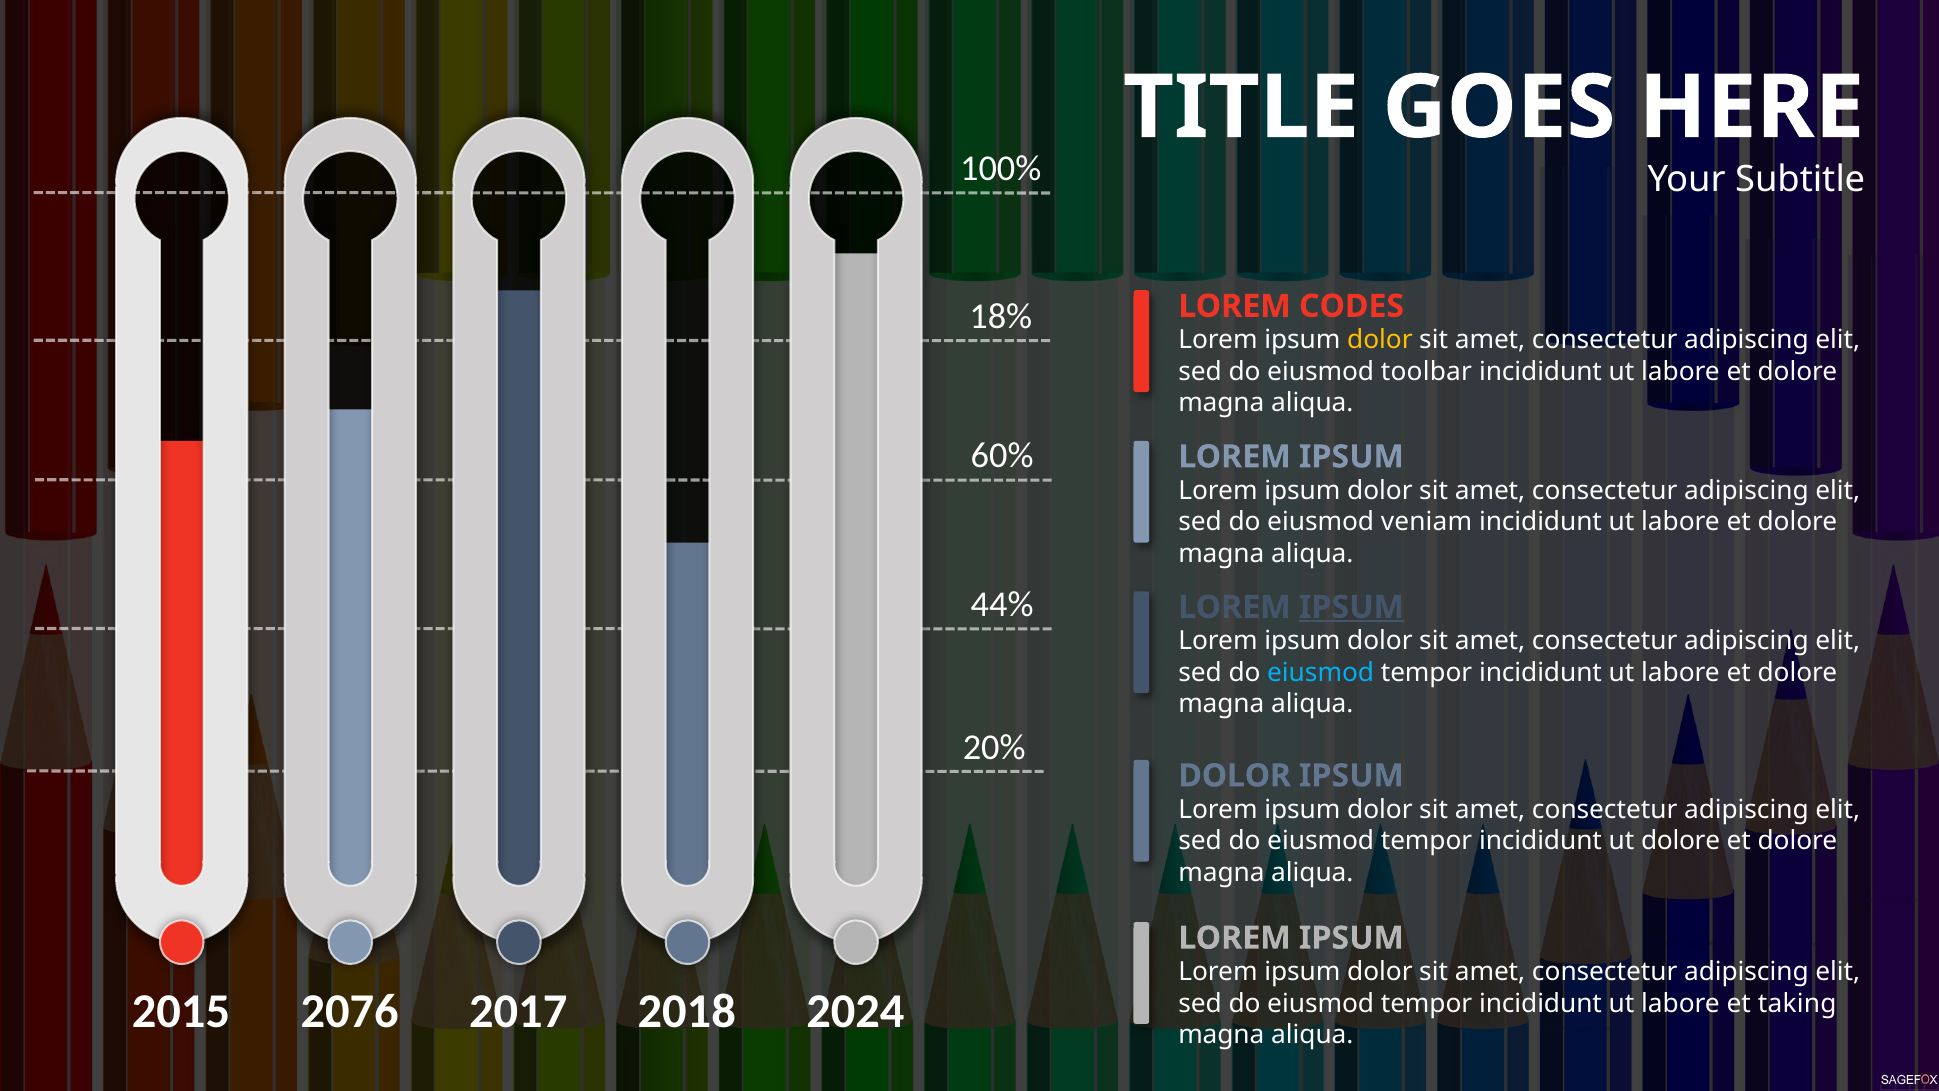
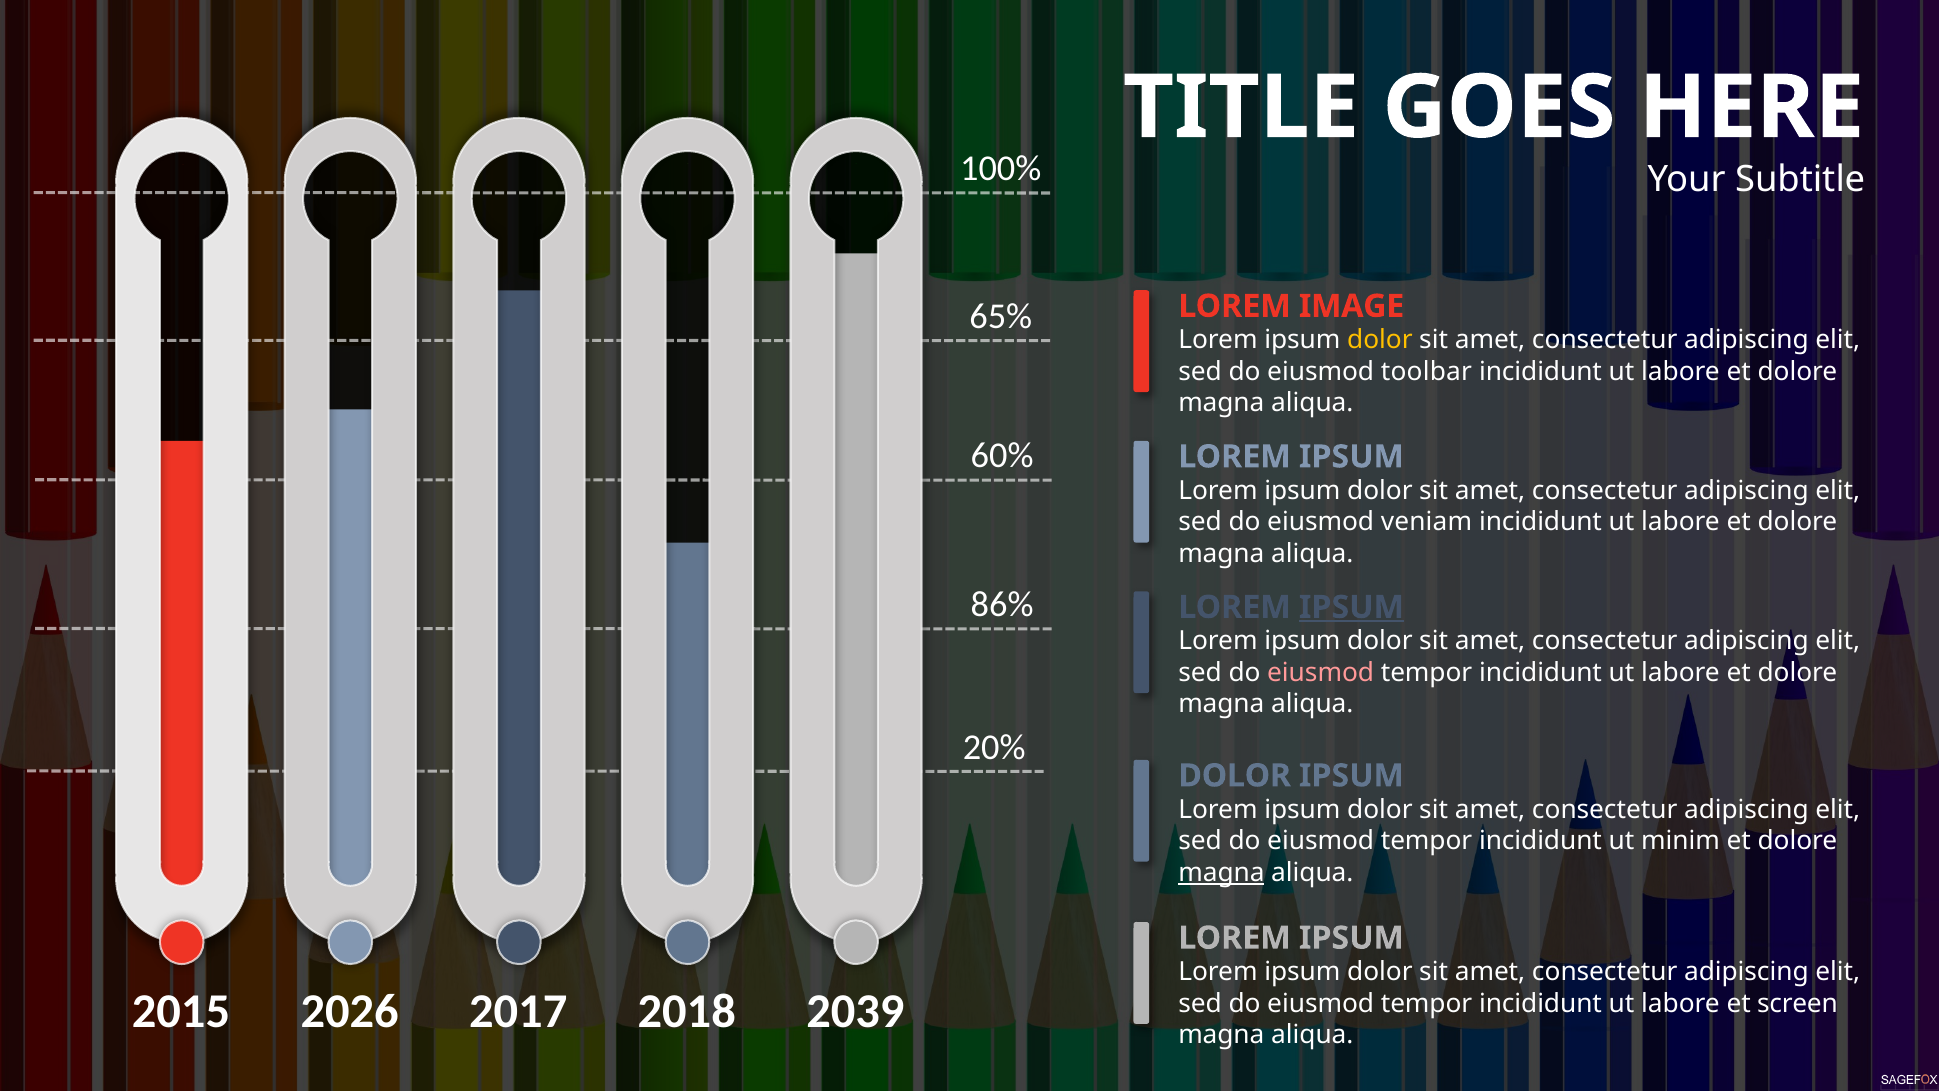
CODES: CODES -> IMAGE
18%: 18% -> 65%
44%: 44% -> 86%
eiusmod at (1321, 672) colour: light blue -> pink
ut dolore: dolore -> minim
magna at (1221, 872) underline: none -> present
2076: 2076 -> 2026
2024: 2024 -> 2039
taking: taking -> screen
